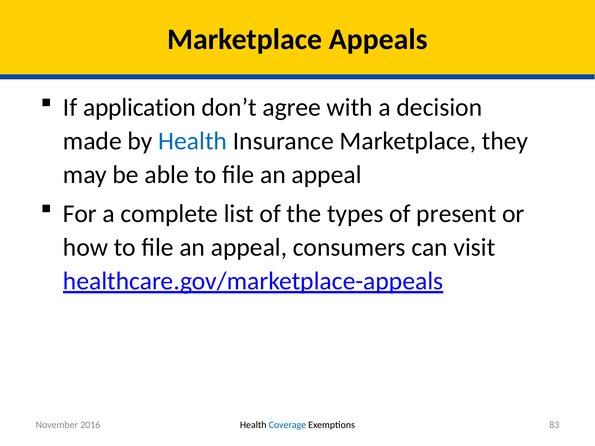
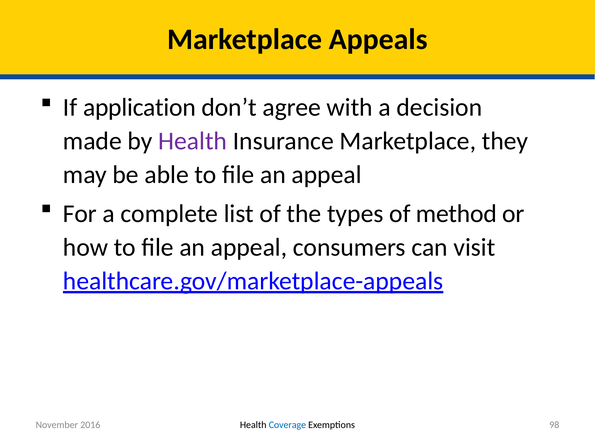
Health at (193, 141) colour: blue -> purple
present: present -> method
83: 83 -> 98
